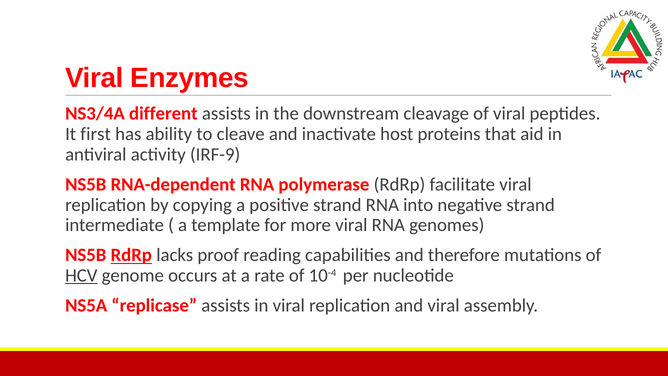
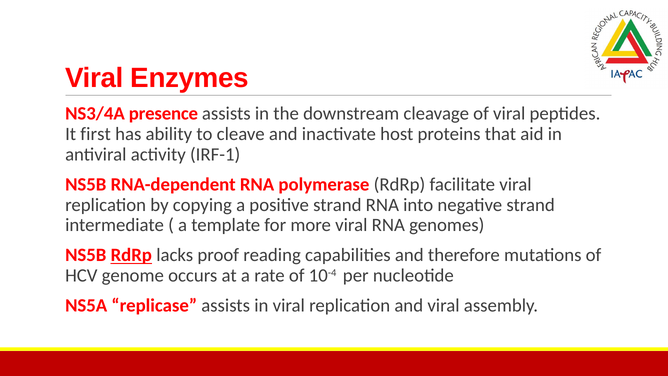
different: different -> presence
IRF-9: IRF-9 -> IRF-1
HCV underline: present -> none
